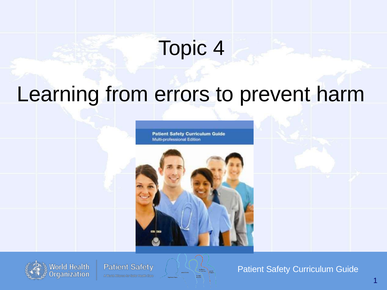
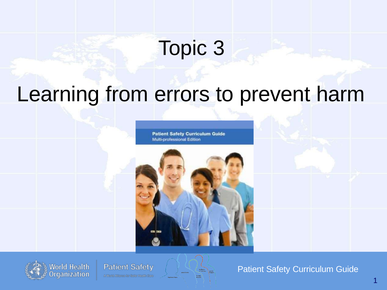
4: 4 -> 3
